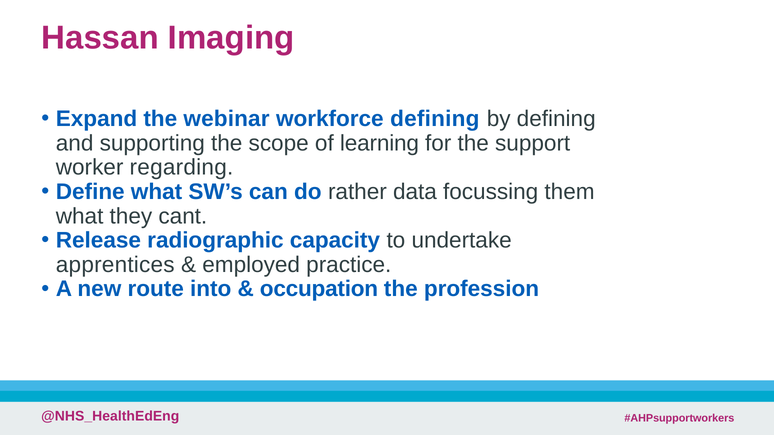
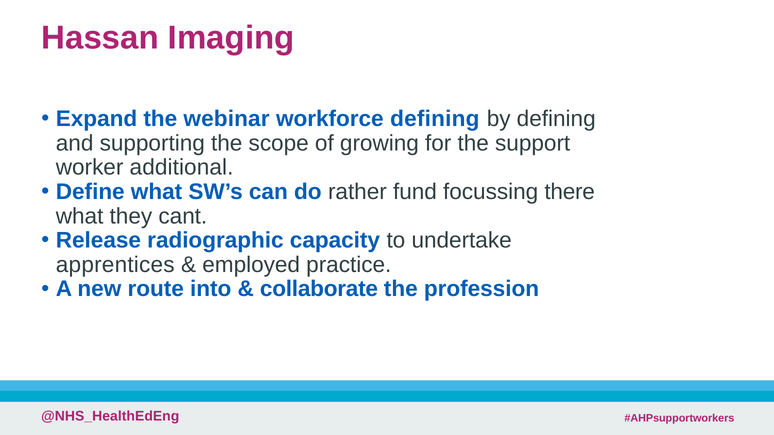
learning: learning -> growing
regarding: regarding -> additional
data: data -> fund
them: them -> there
occupation: occupation -> collaborate
